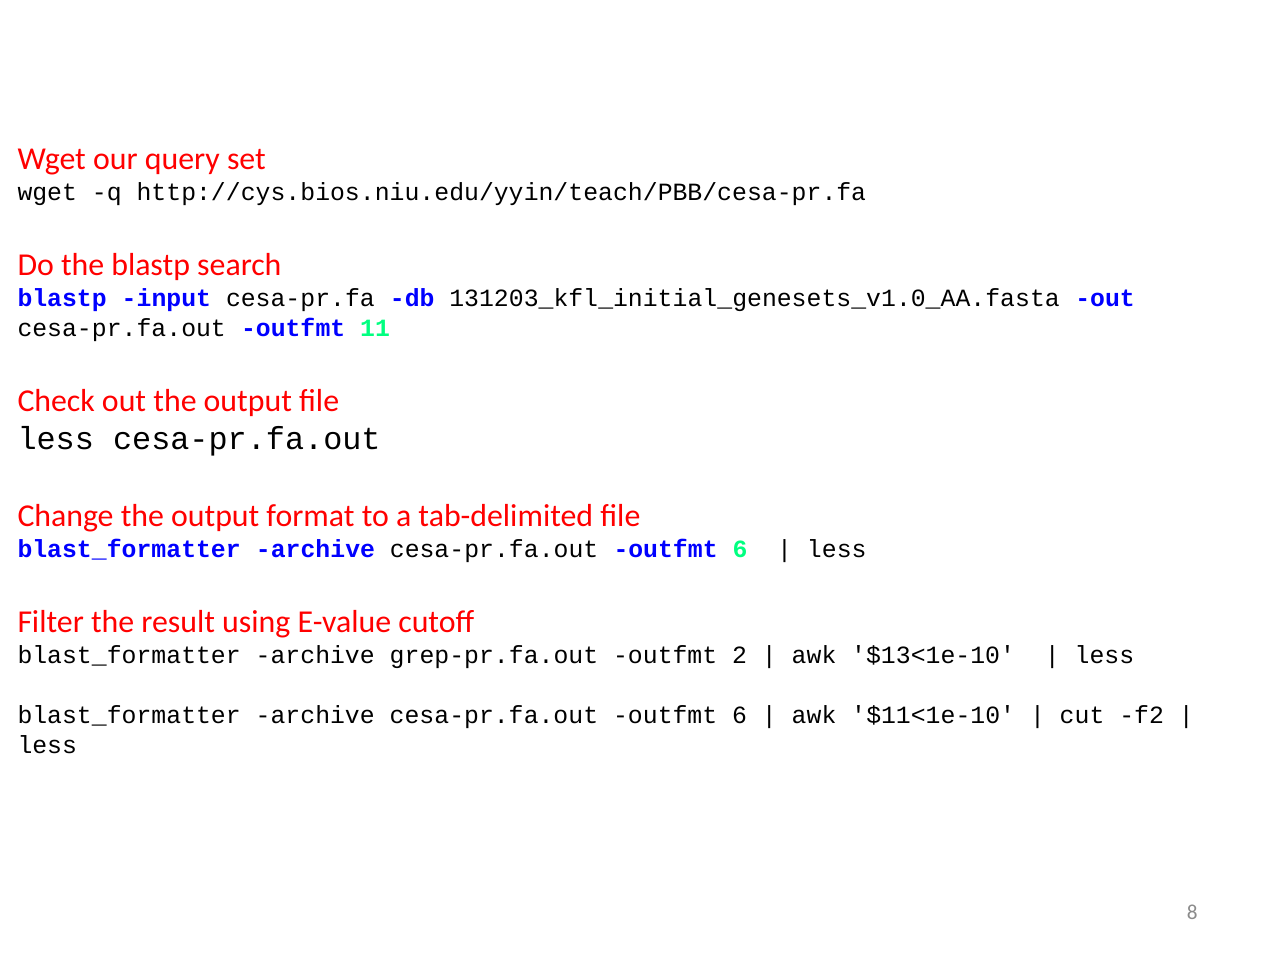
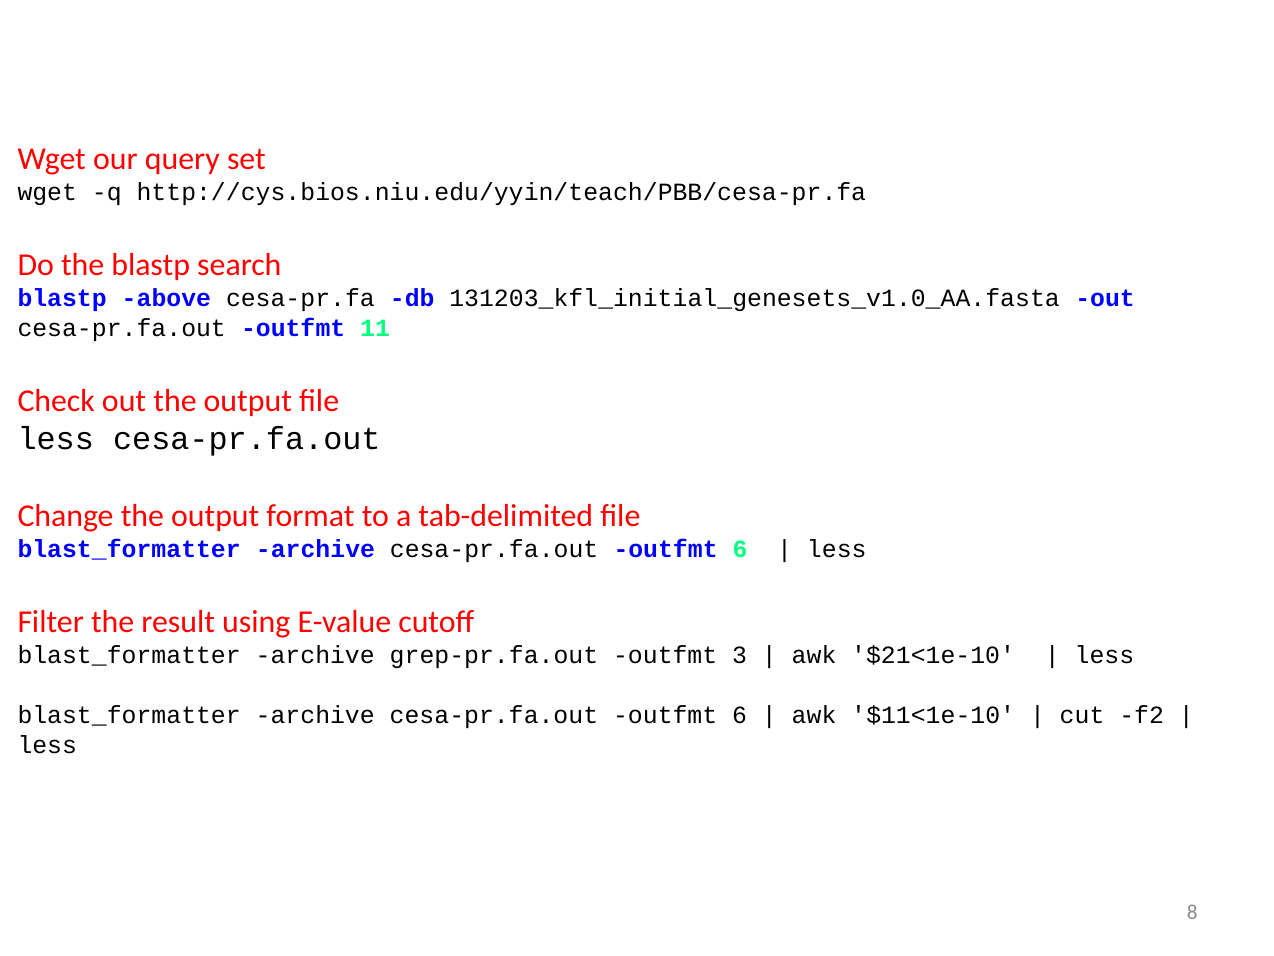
input: input -> above
2: 2 -> 3
$13<1e-10: $13<1e-10 -> $21<1e-10
